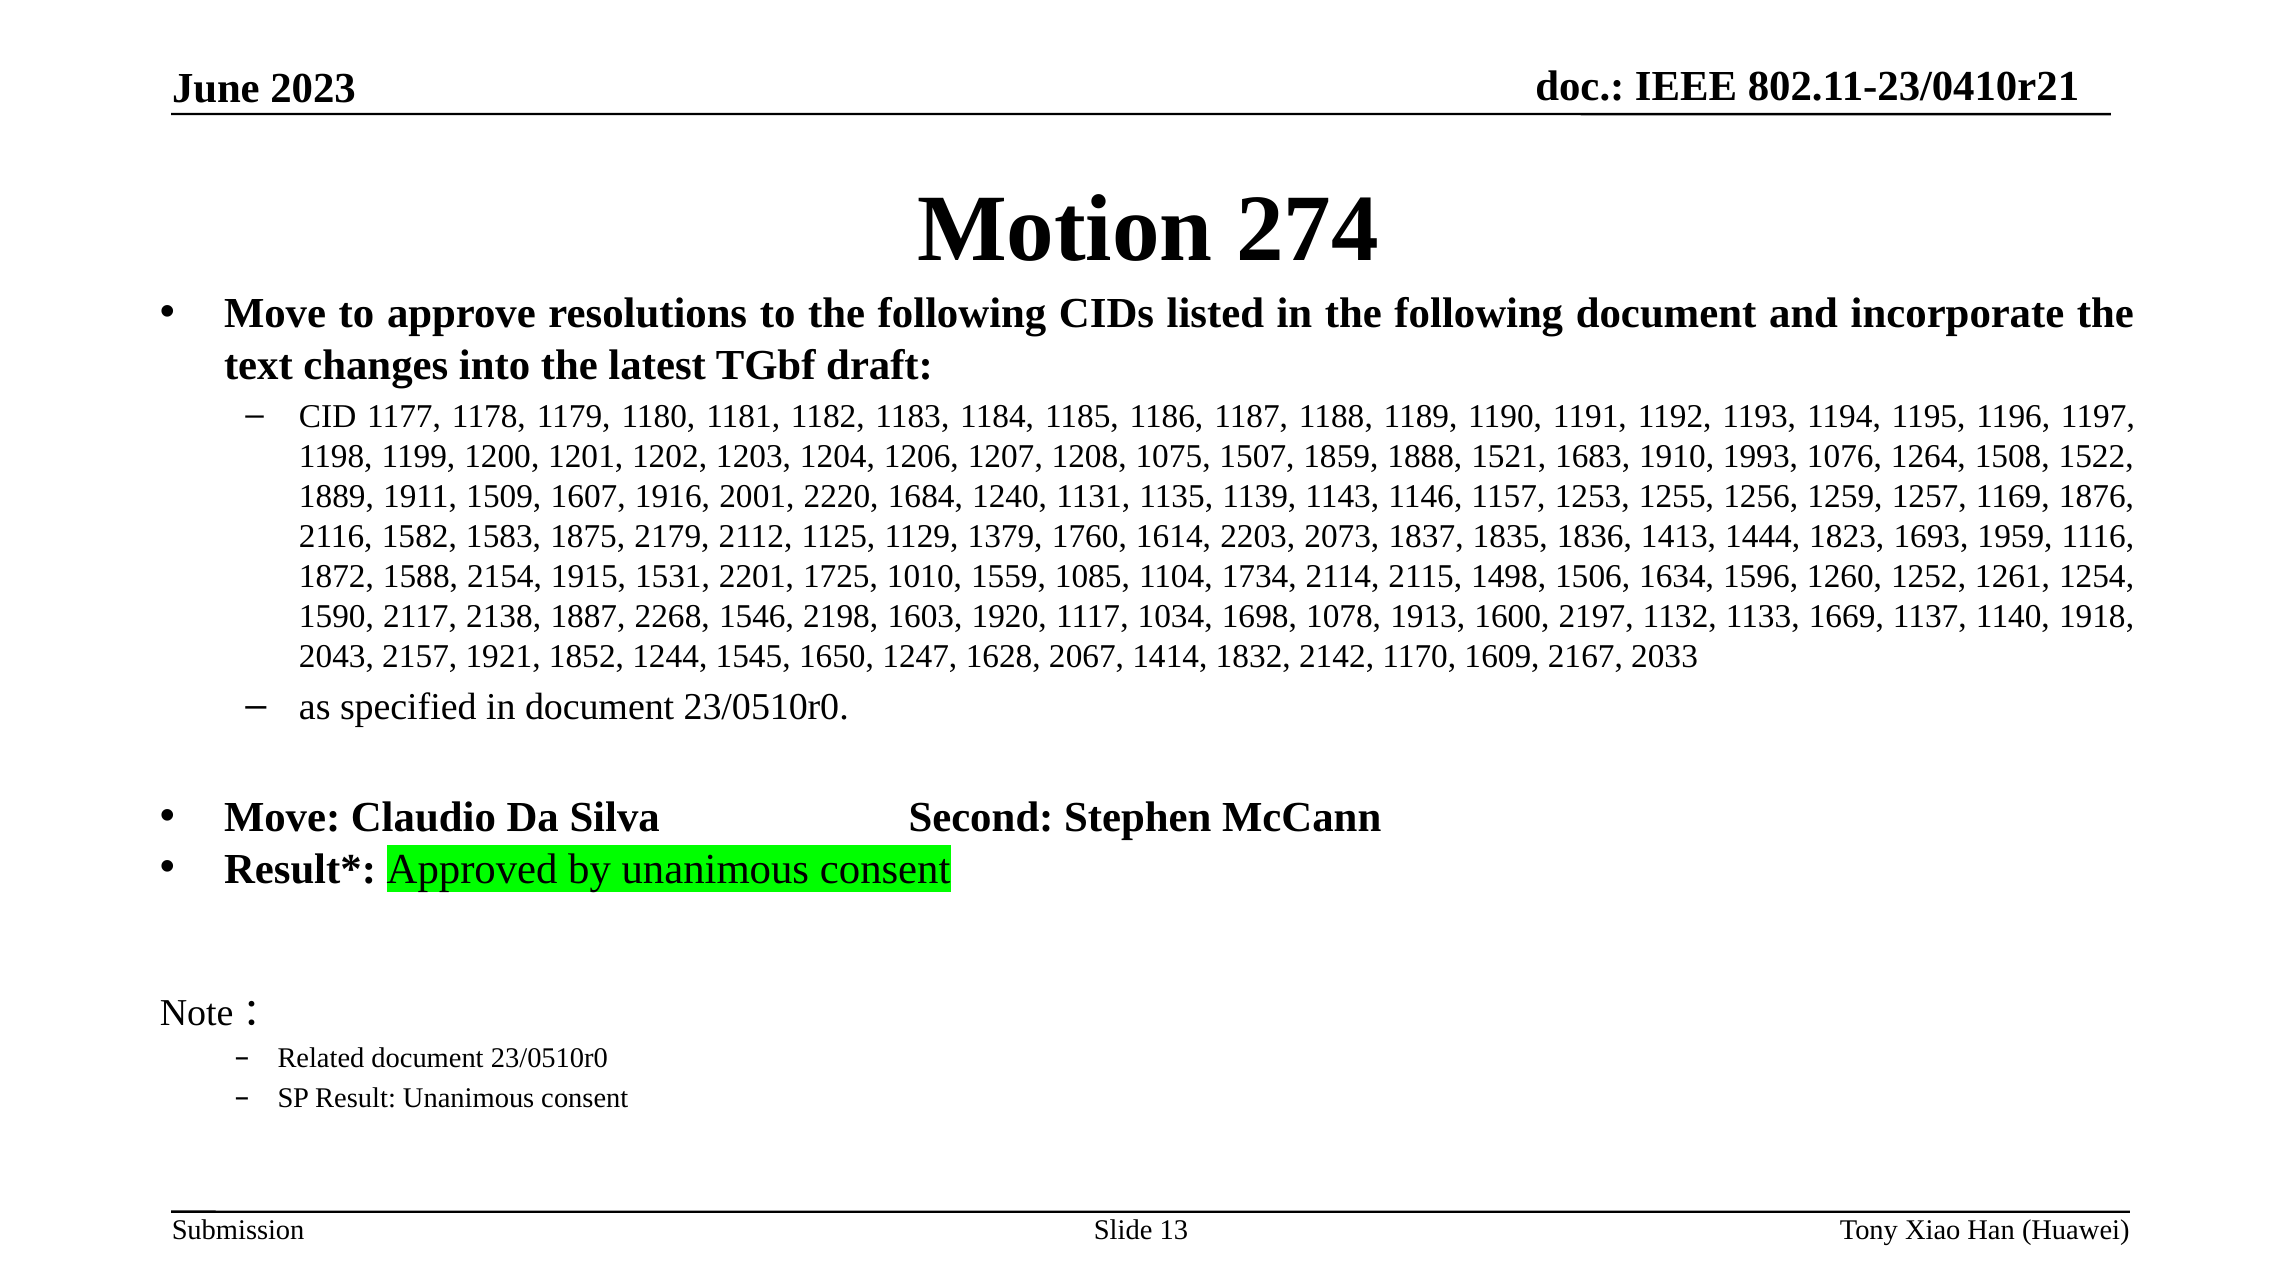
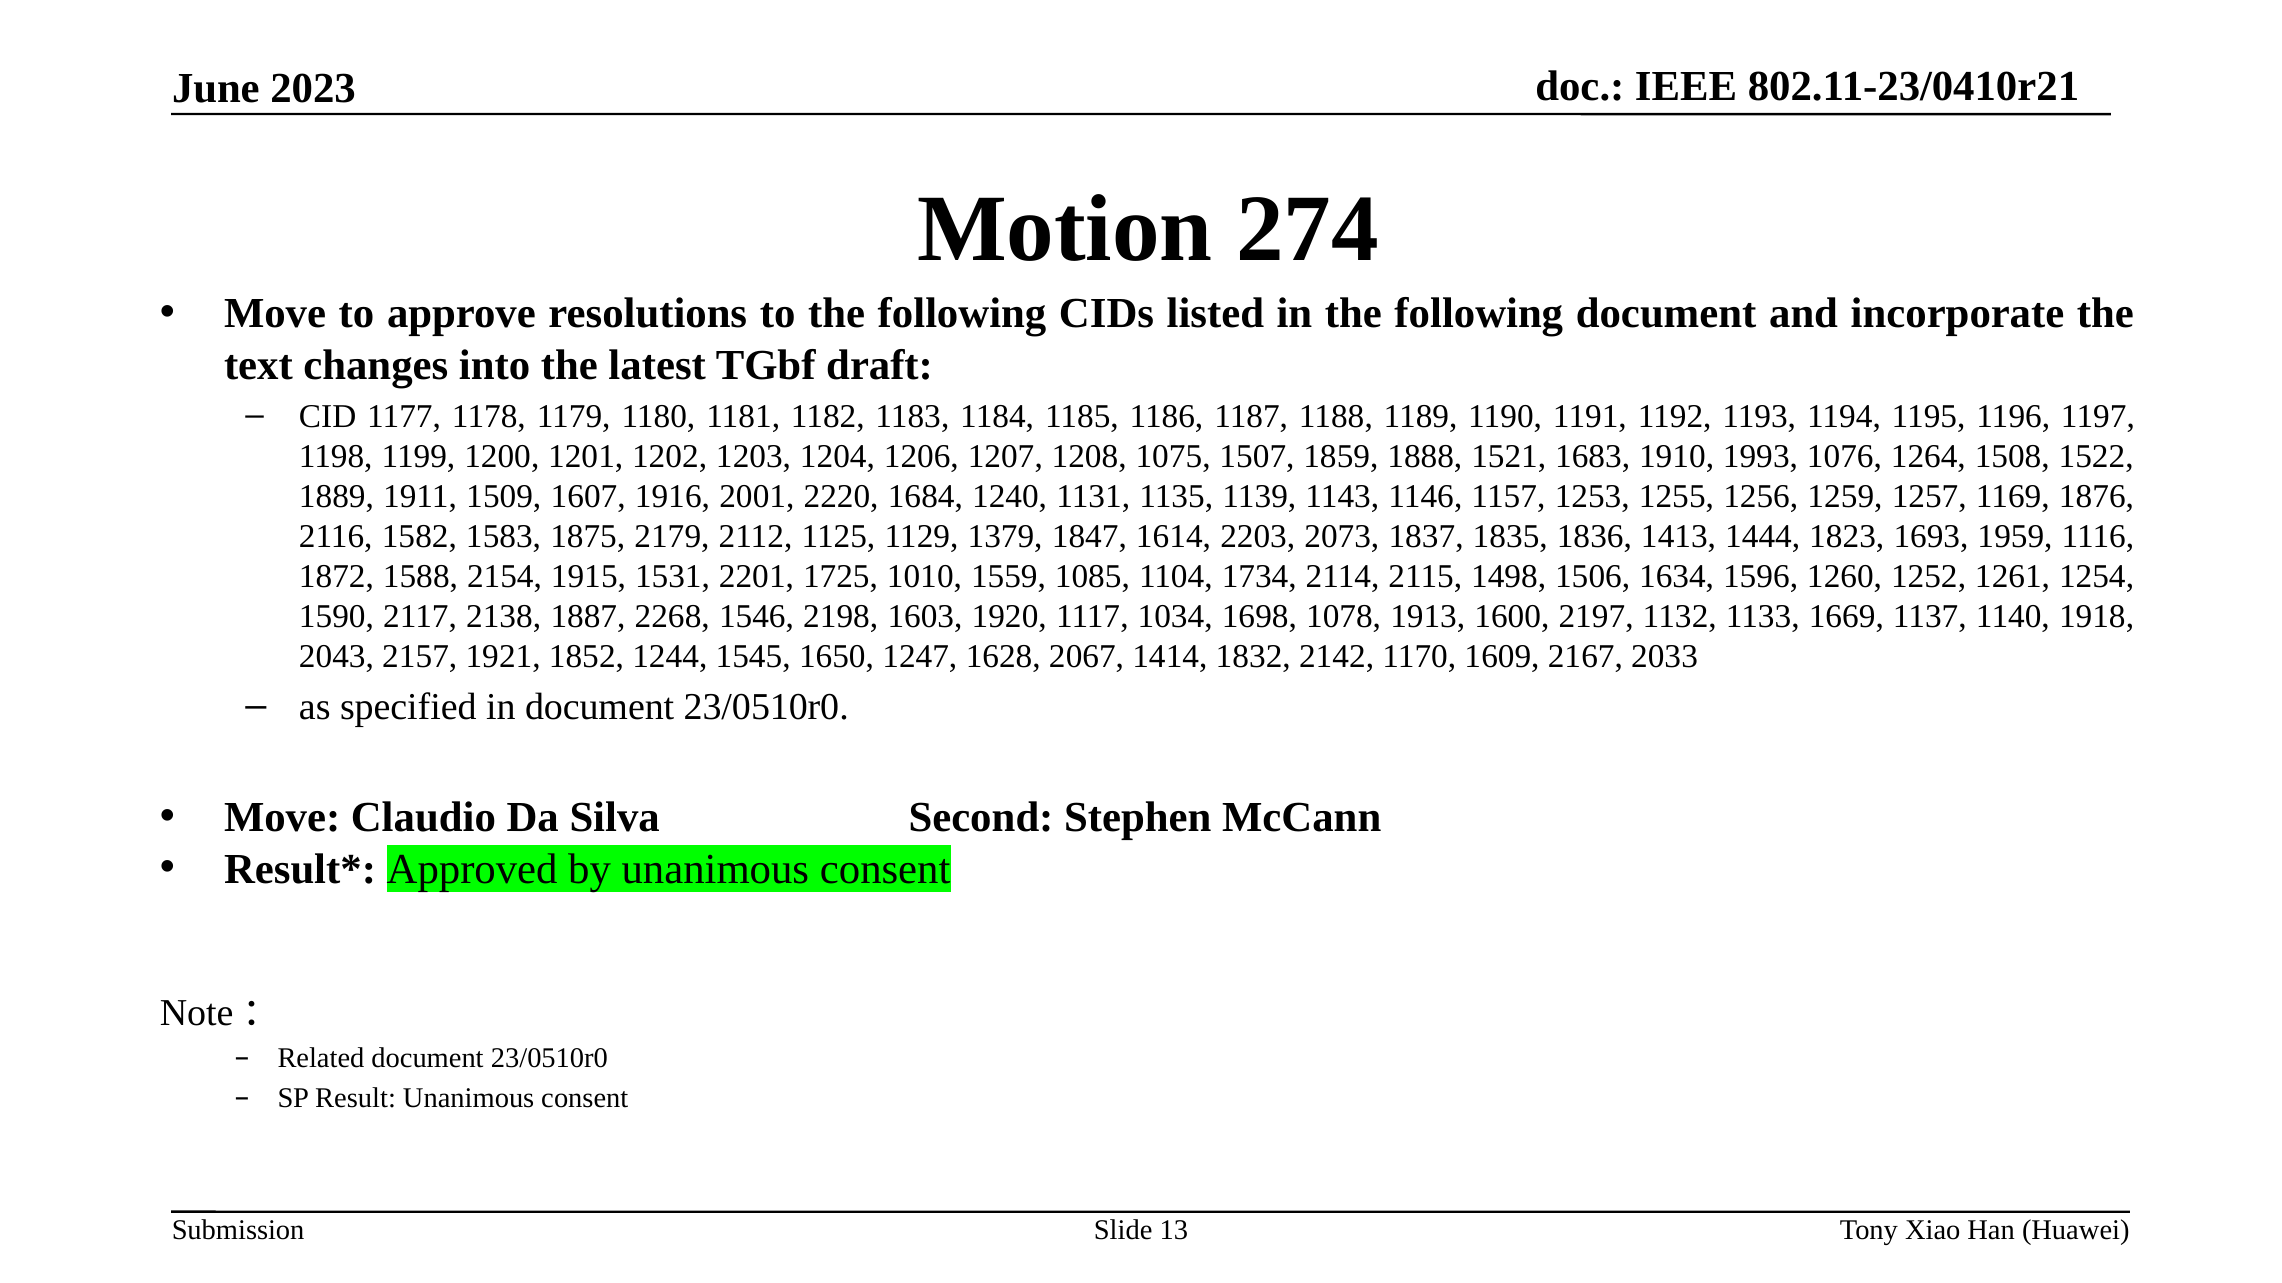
1760: 1760 -> 1847
